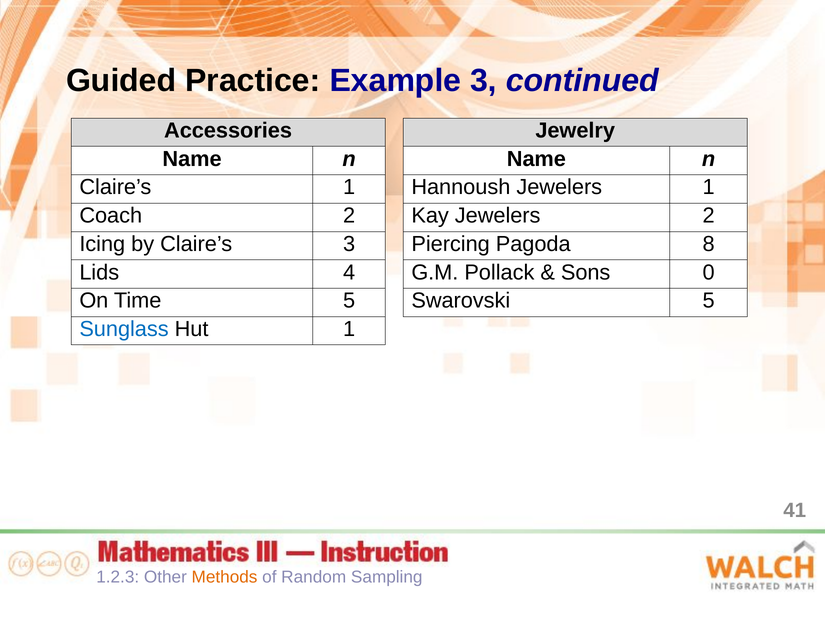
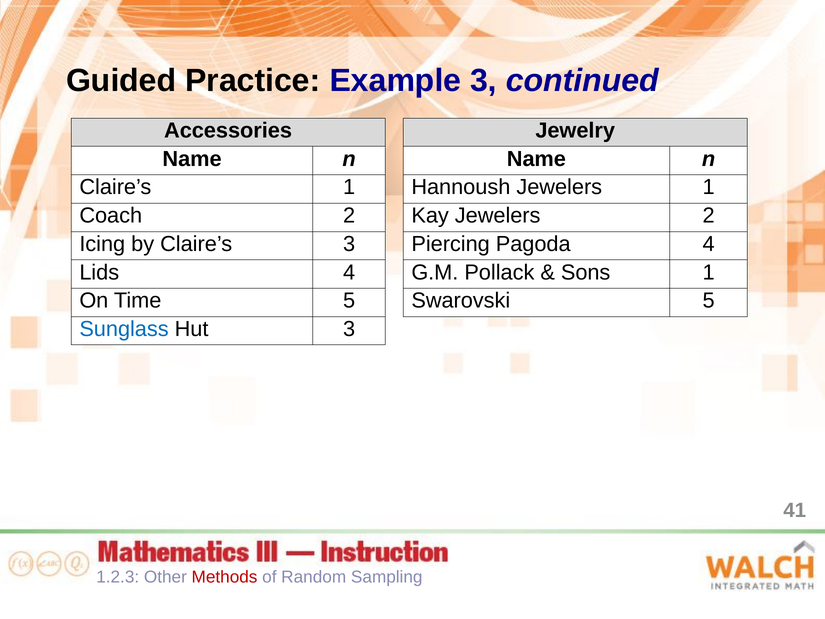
Pagoda 8: 8 -> 4
Sons 0: 0 -> 1
Hut 1: 1 -> 3
Methods colour: orange -> red
